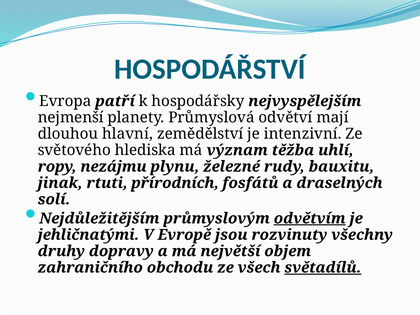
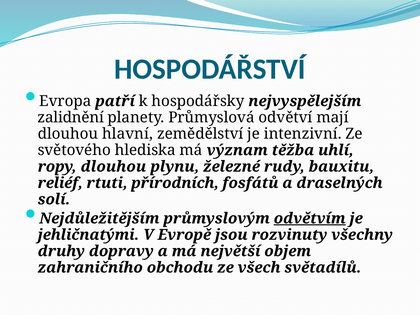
nejmenší: nejmenší -> zalidnění
ropy nezájmu: nezájmu -> dlouhou
jinak: jinak -> reliéf
světadílů underline: present -> none
